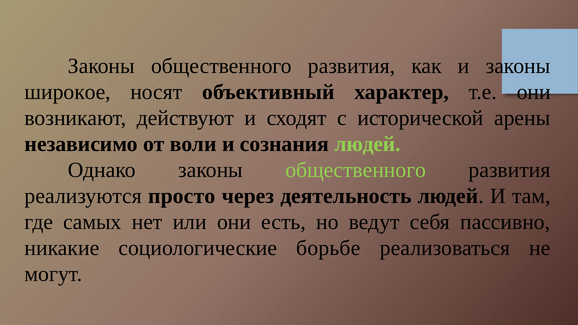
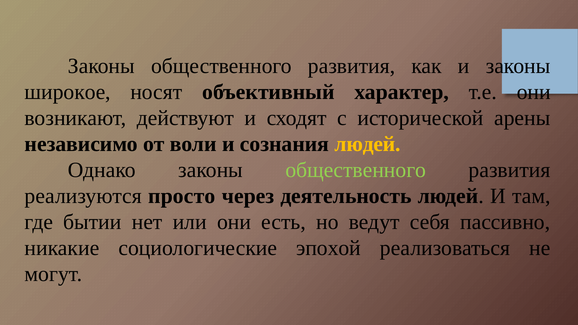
людей at (368, 144) colour: light green -> yellow
самых: самых -> бытии
борьбе: борьбе -> эпохой
